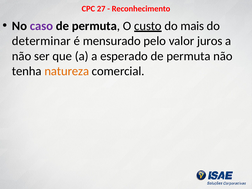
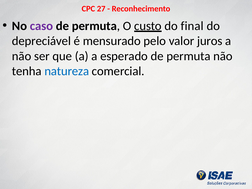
mais: mais -> final
determinar: determinar -> depreciável
natureza colour: orange -> blue
